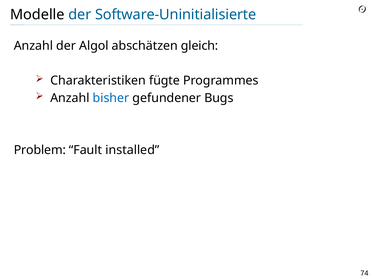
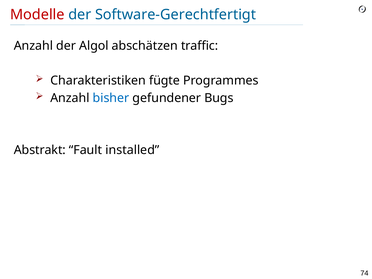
Modelle colour: black -> red
Software-Uninitialisierte: Software-Uninitialisierte -> Software-Gerechtfertigt
gleich: gleich -> traffic
Problem: Problem -> Abstrakt
